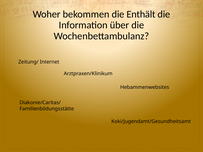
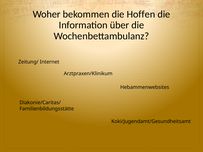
Enthält: Enthält -> Hoffen
